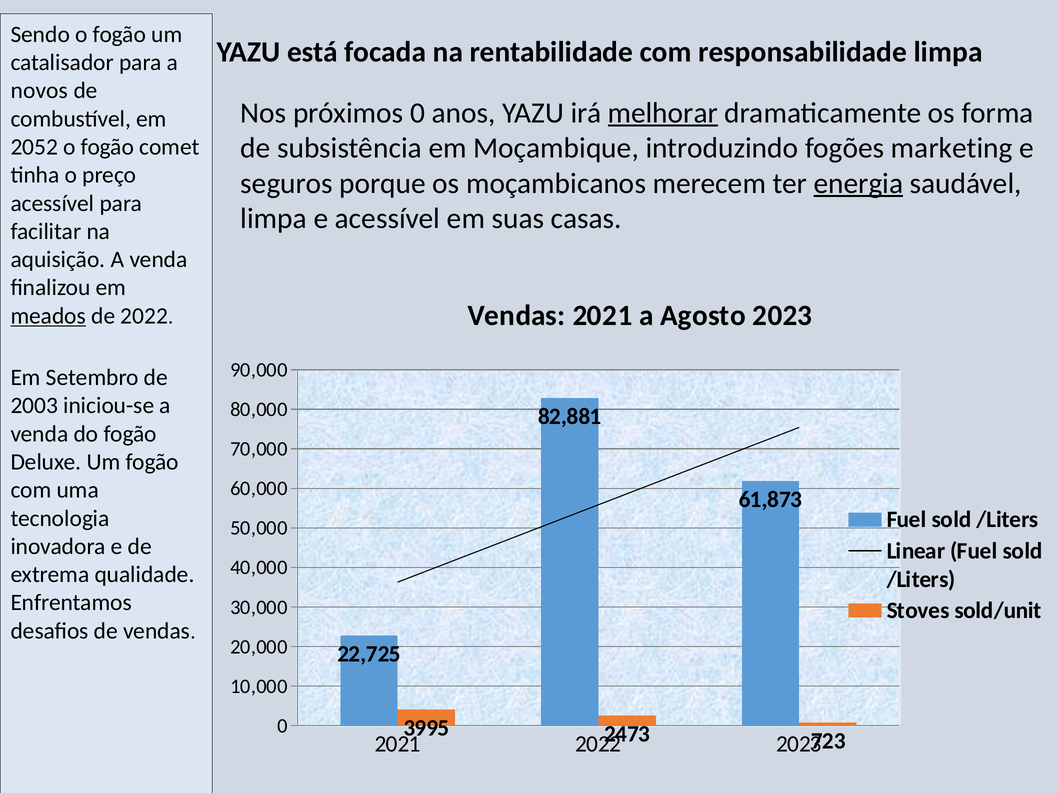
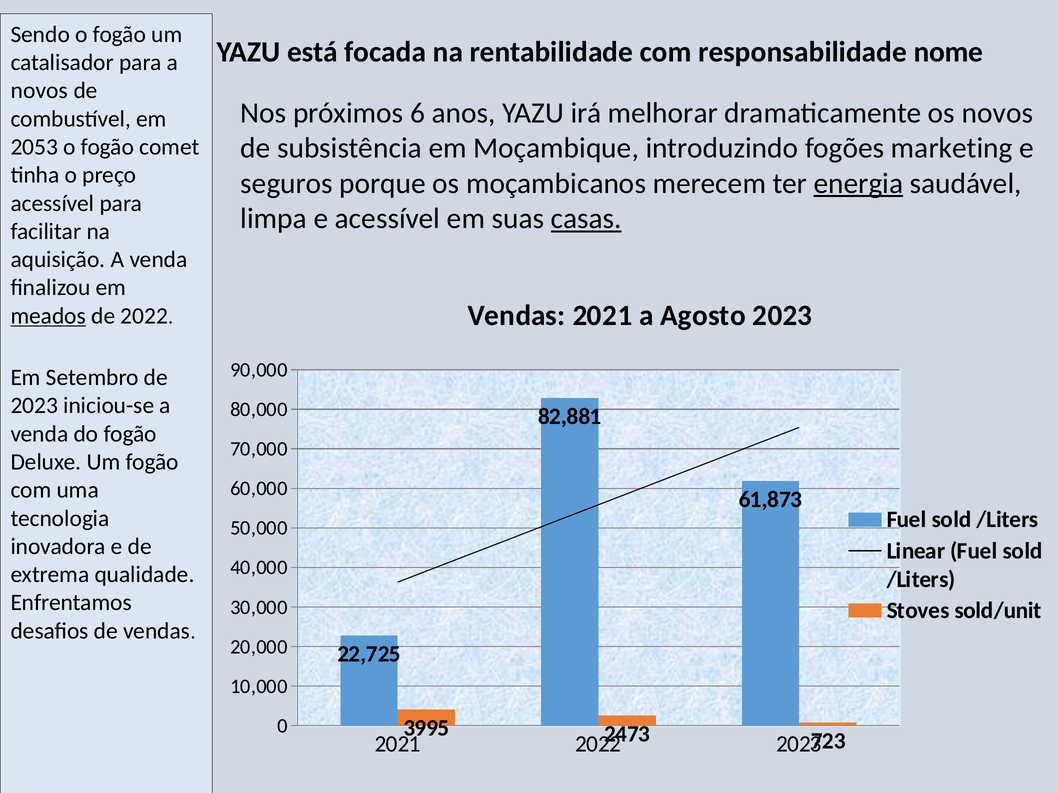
responsabilidade limpa: limpa -> nome
próximos 0: 0 -> 6
melhorar underline: present -> none
os forma: forma -> novos
2052: 2052 -> 2053
casas underline: none -> present
2003 at (34, 406): 2003 -> 2023
